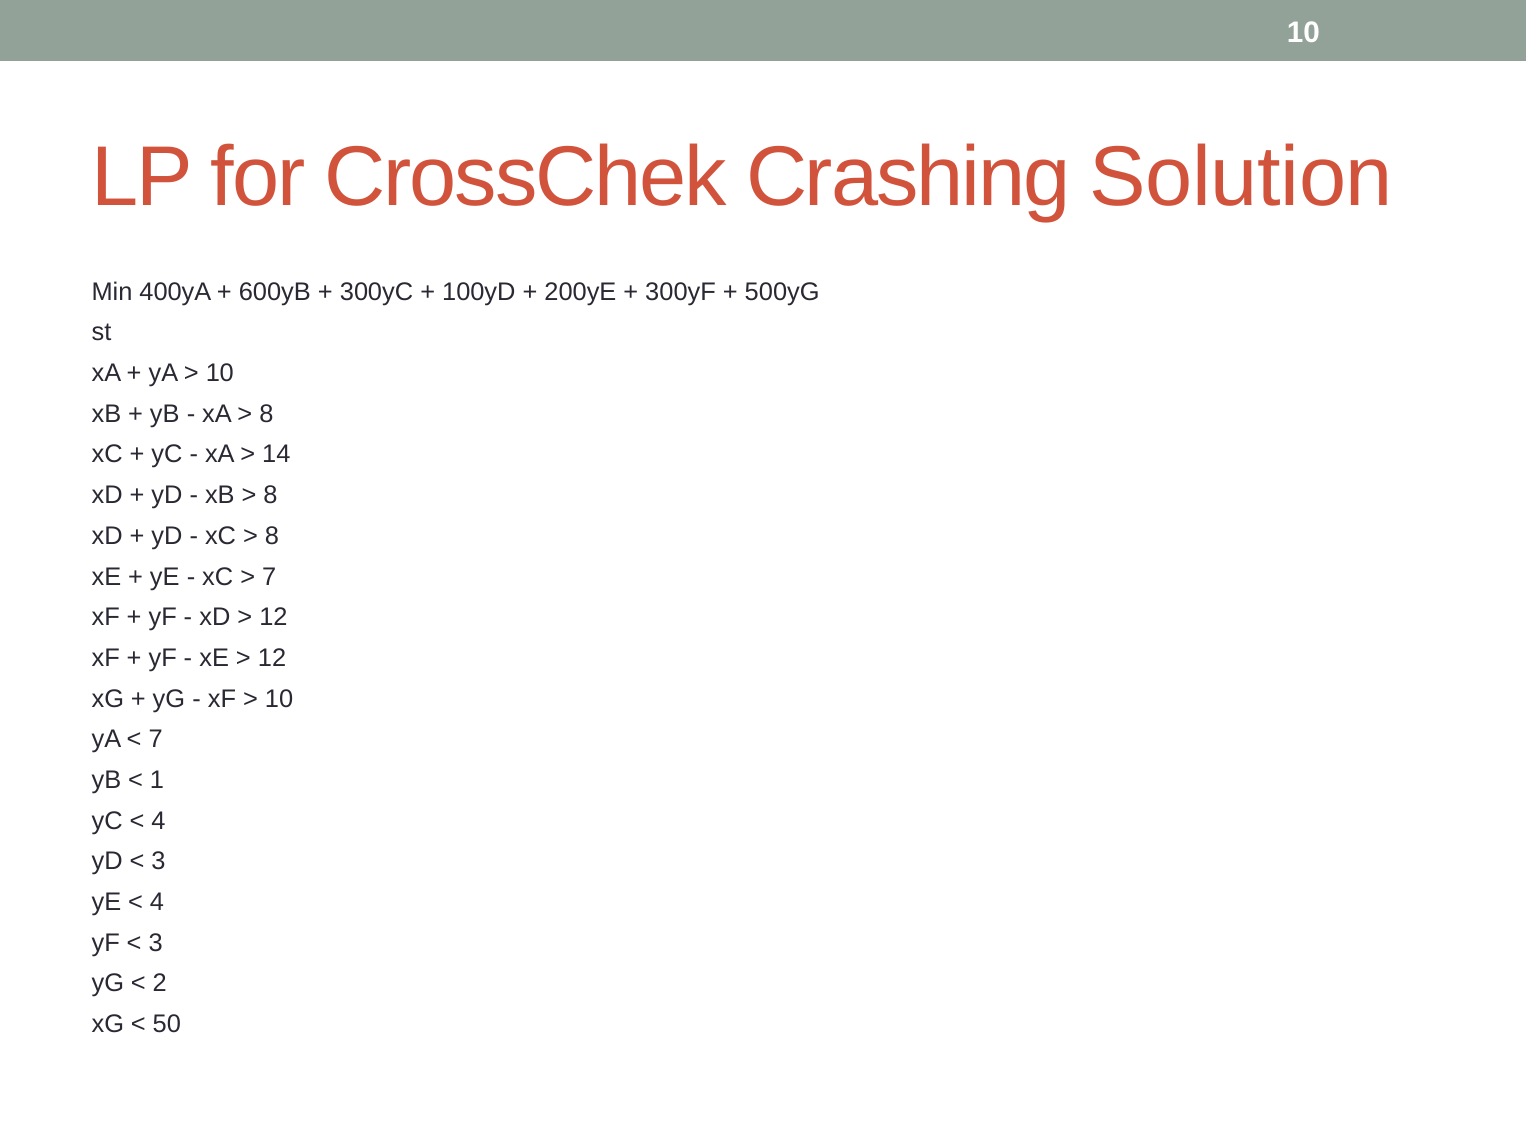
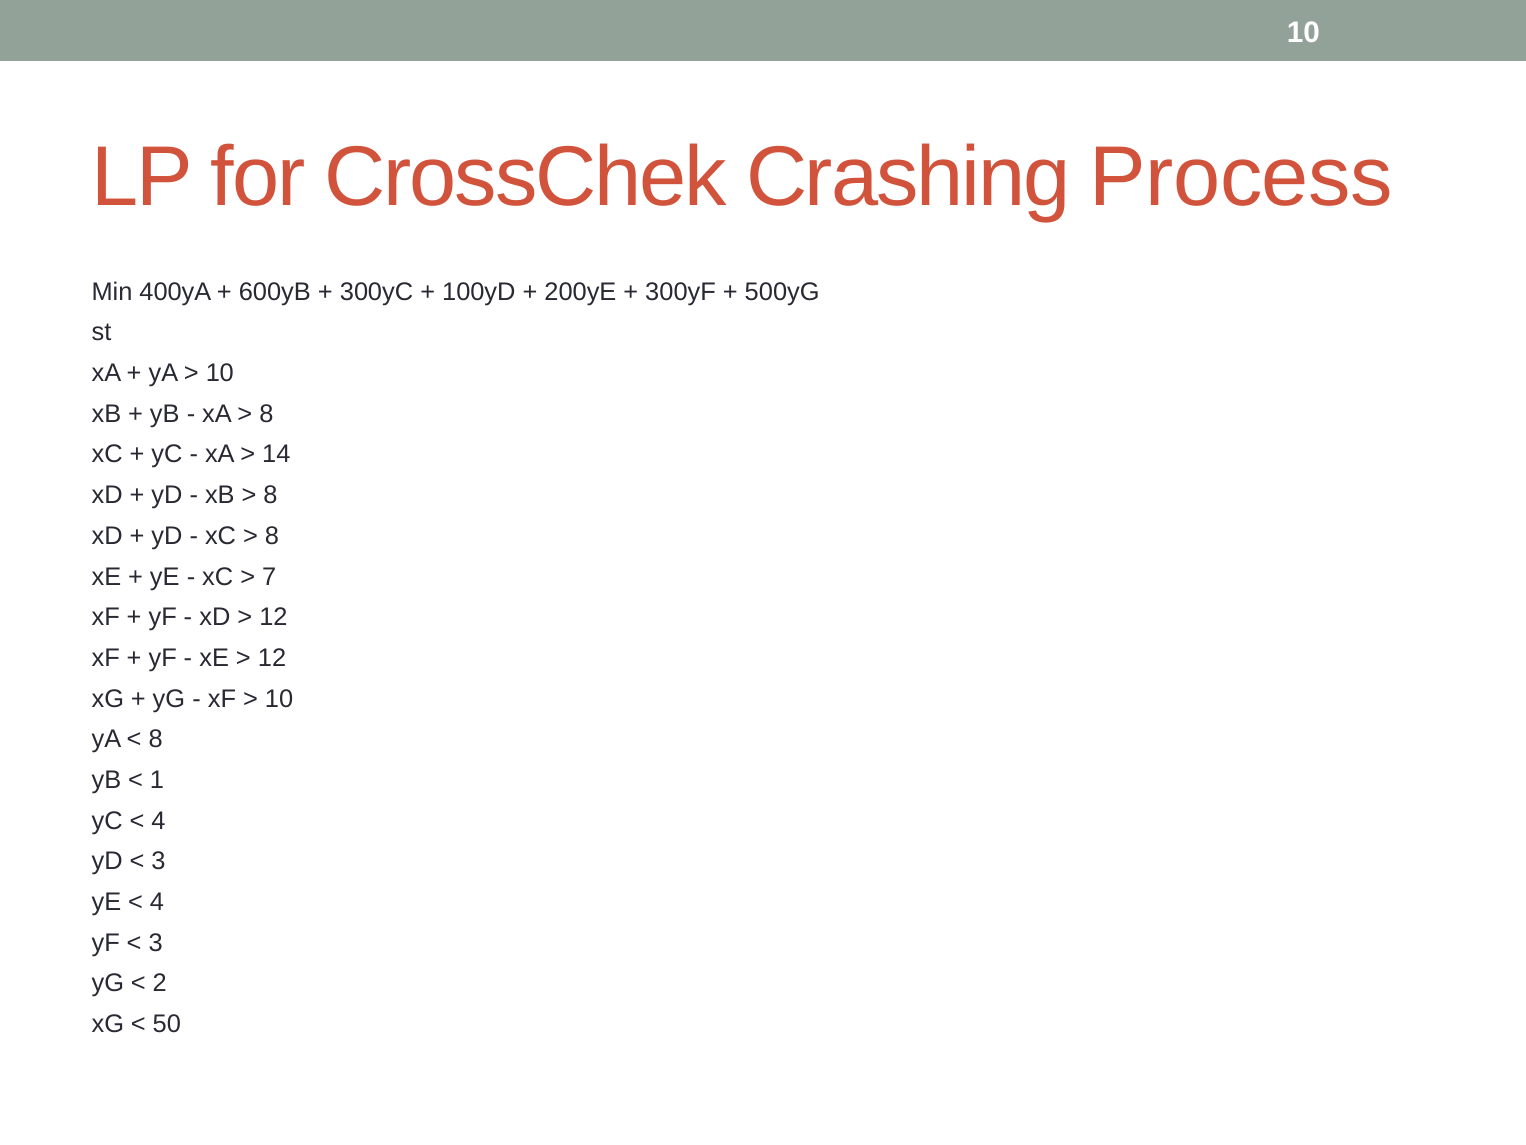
Solution: Solution -> Process
7 at (156, 739): 7 -> 8
